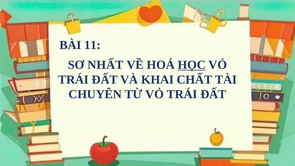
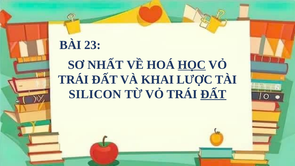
11: 11 -> 23
CHẤT: CHẤT -> LƯỢC
CHUYÊN: CHUYÊN -> SILICON
ĐẤT at (213, 94) underline: none -> present
